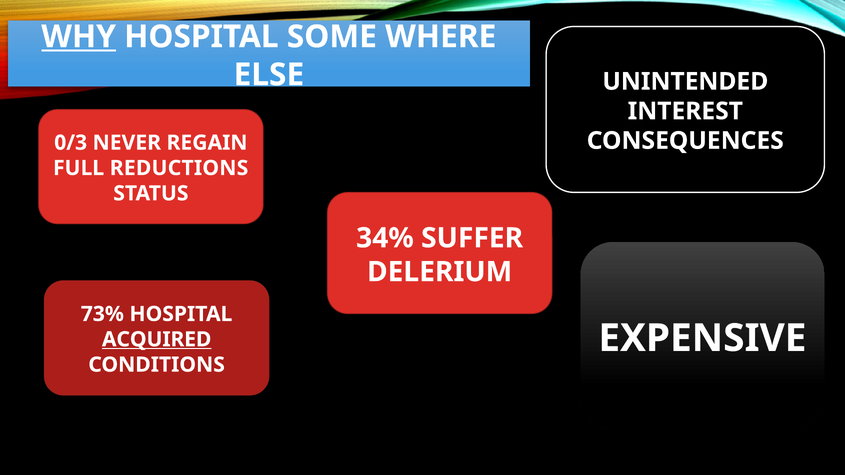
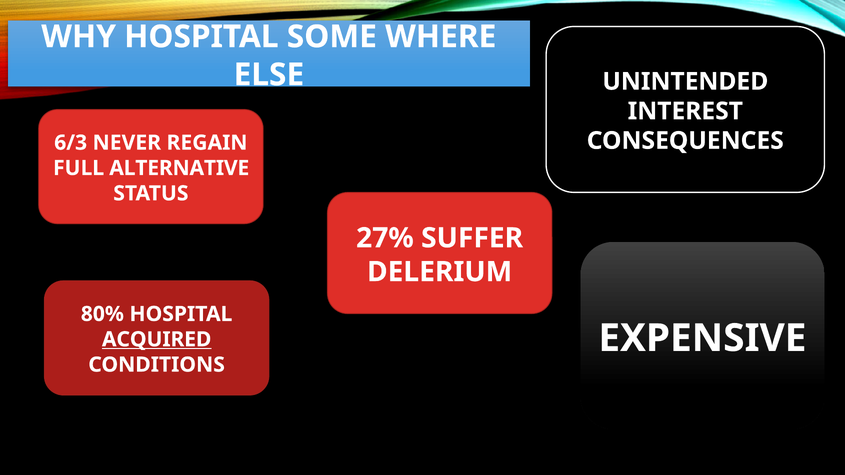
WHY underline: present -> none
0/3: 0/3 -> 6/3
REDUCTIONS: REDUCTIONS -> ALTERNATIVE
34%: 34% -> 27%
73%: 73% -> 80%
